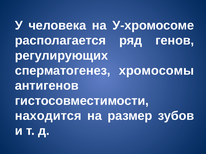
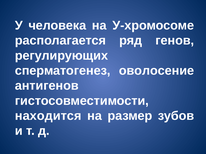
хромосомы: хромосомы -> оволосение
